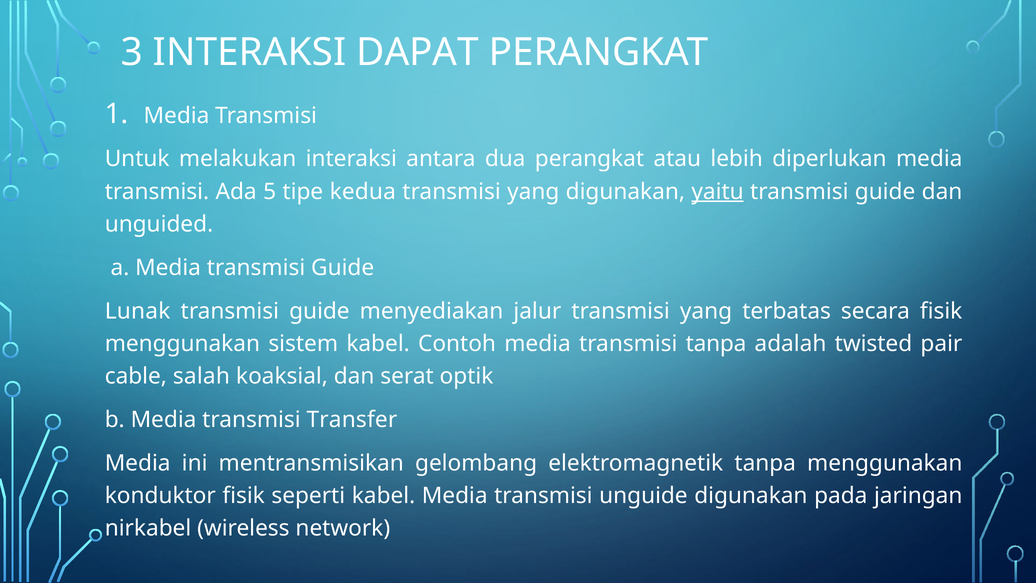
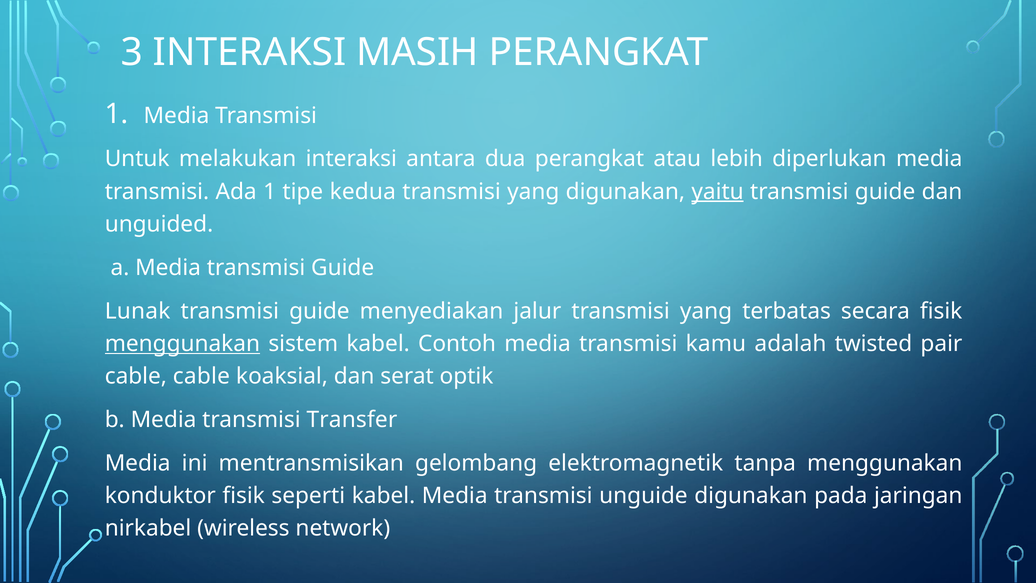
DAPAT: DAPAT -> MASIH
Ada 5: 5 -> 1
menggunakan at (182, 344) underline: none -> present
transmisi tanpa: tanpa -> kamu
cable salah: salah -> cable
